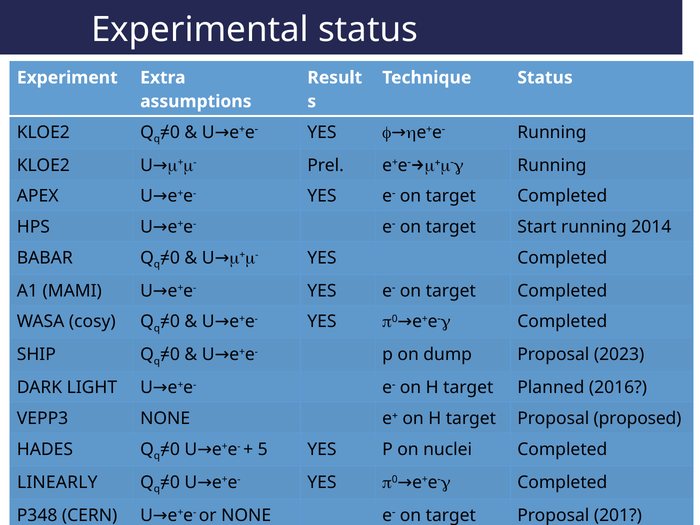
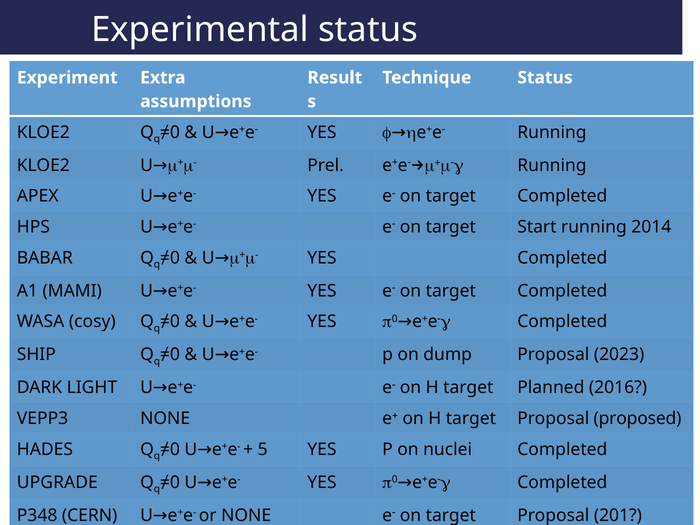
LINEARLY: LINEARLY -> UPGRADE
